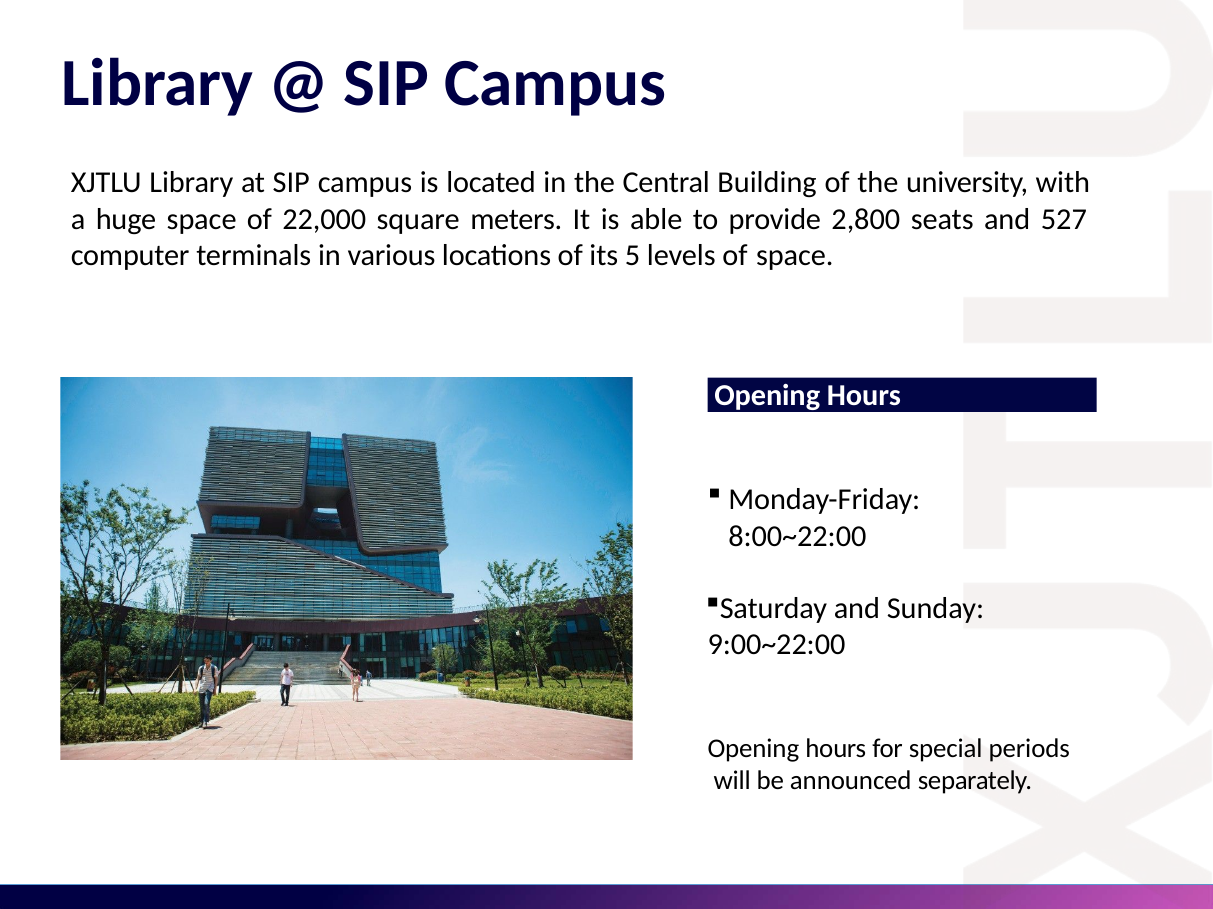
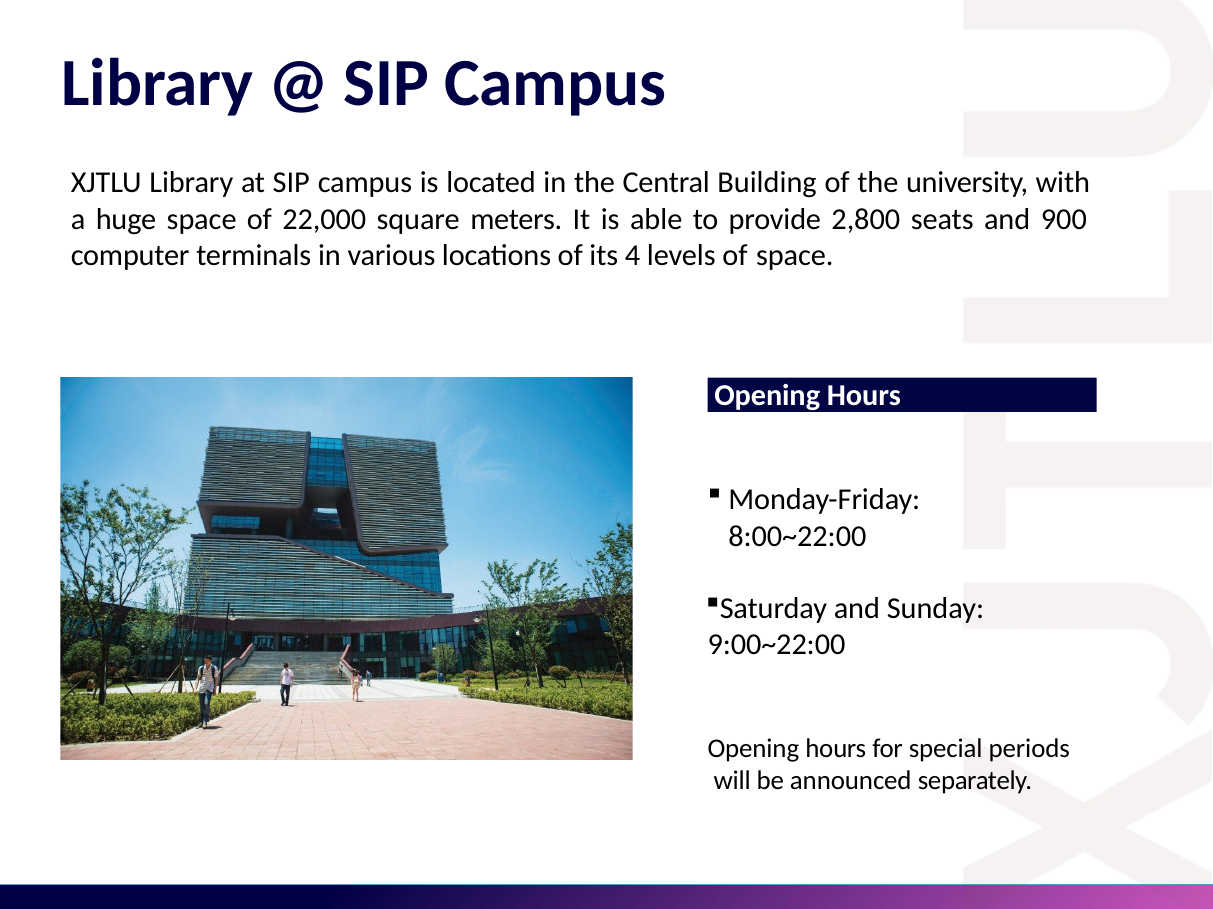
527: 527 -> 900
5: 5 -> 4
